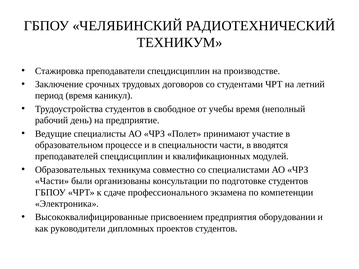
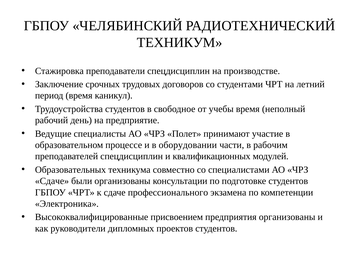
специальности: специальности -> оборудовании
вводятся: вводятся -> рабочим
Части at (52, 181): Части -> Сдаче
предприятия оборудовании: оборудовании -> организованы
